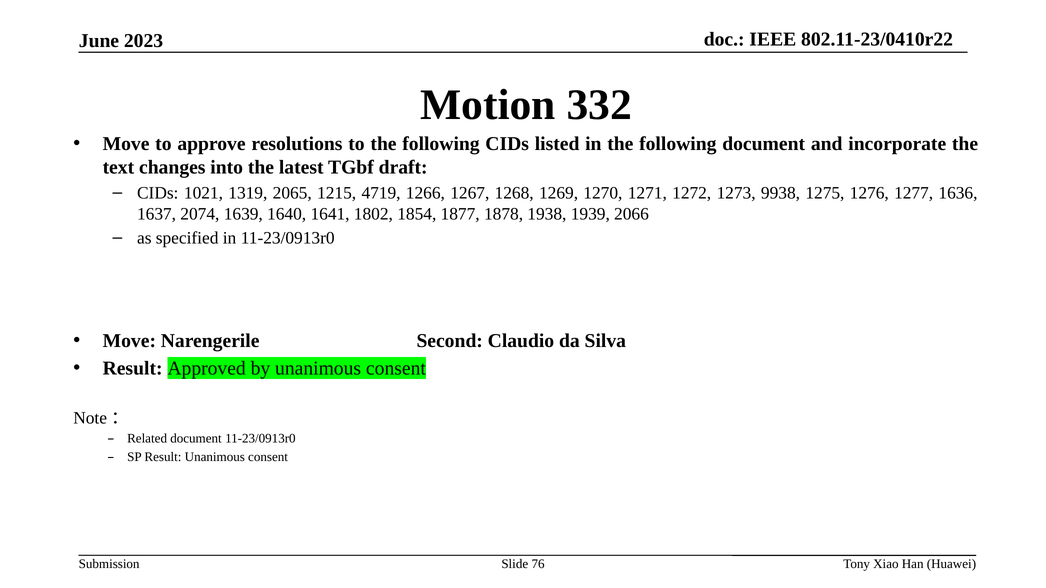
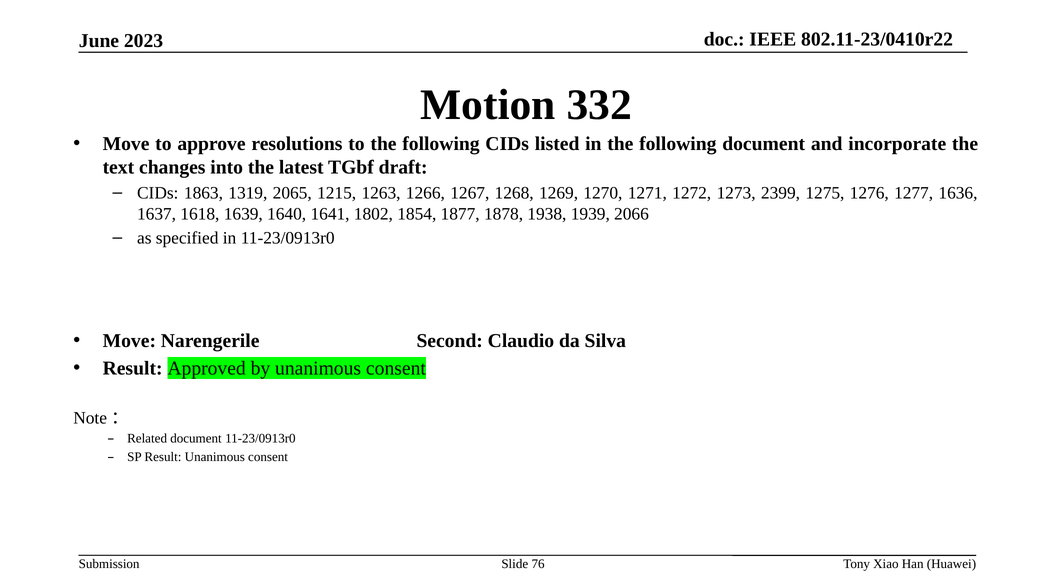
1021: 1021 -> 1863
4719: 4719 -> 1263
9938: 9938 -> 2399
2074: 2074 -> 1618
